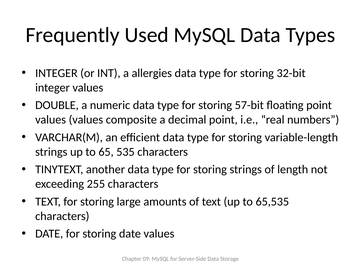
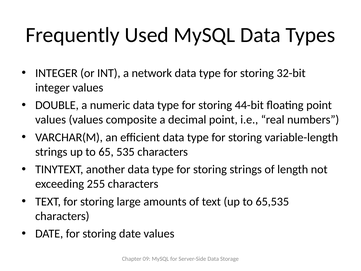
allergies: allergies -> network
57-bit: 57-bit -> 44-bit
